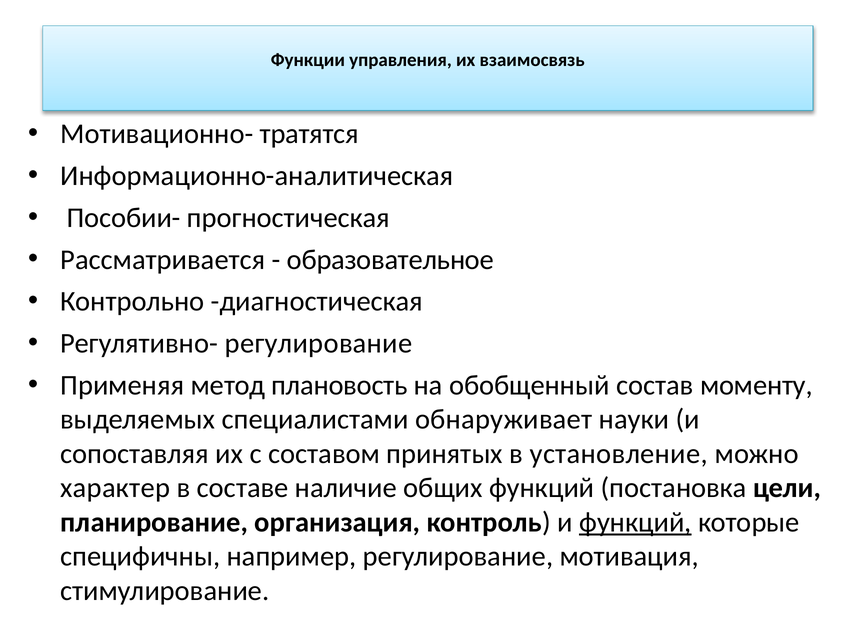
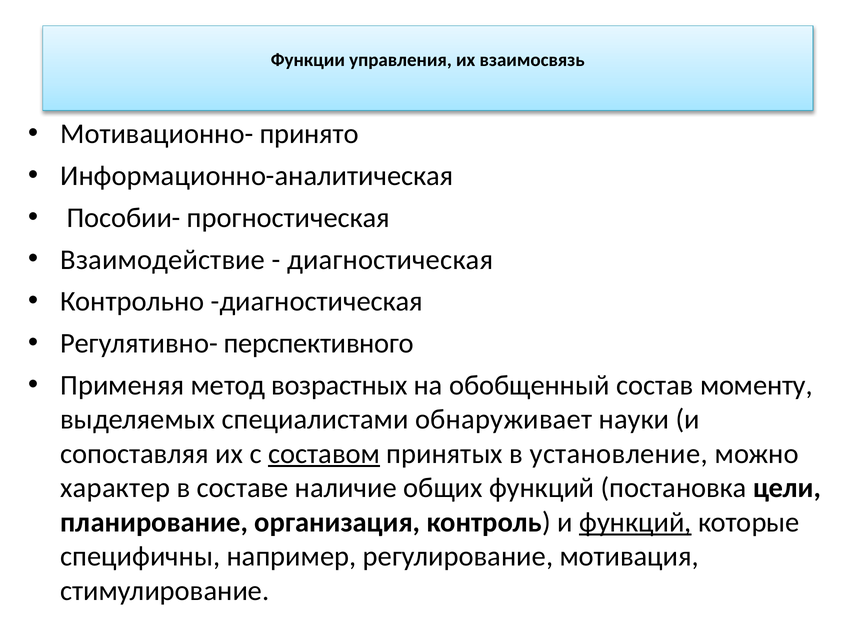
тратятся: тратятся -> принято
Рассматривается: Рассматривается -> Взаимодействие
образовательное at (390, 260): образовательное -> диагностическая
Регулятивно- регулирование: регулирование -> перспективного
плановость: плановость -> возрастных
составом underline: none -> present
